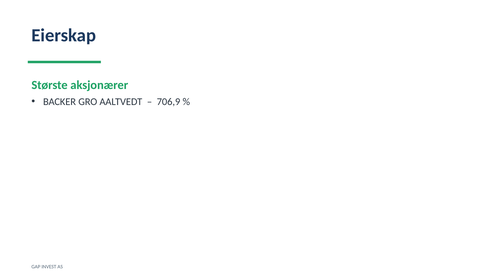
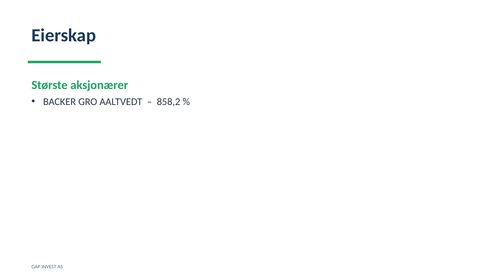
706,9: 706,9 -> 858,2
